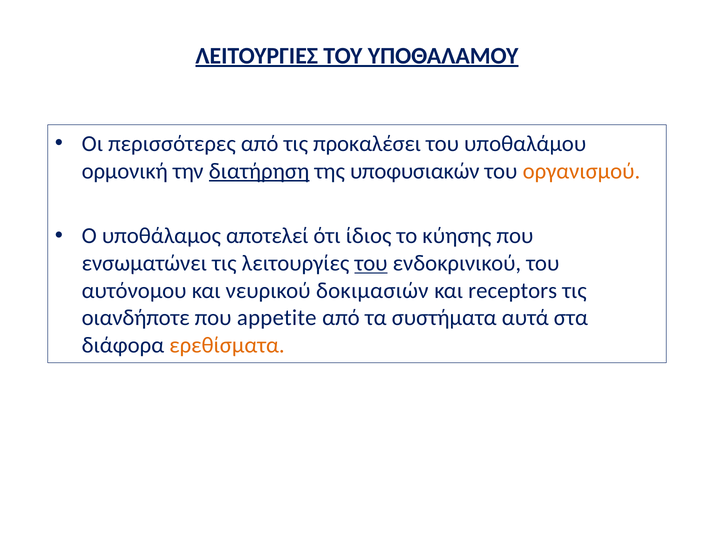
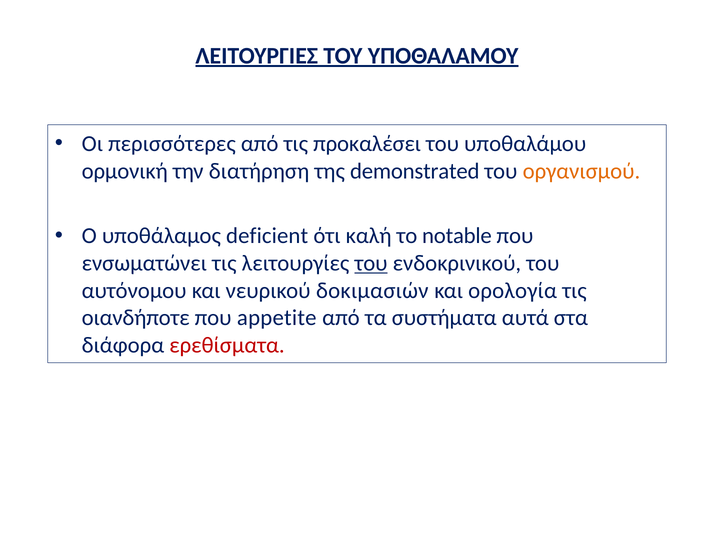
διατήρηση underline: present -> none
υποφυσιακών: υποφυσιακών -> demonstrated
αποτελεί: αποτελεί -> deficient
ίδιος: ίδιος -> καλή
κύησης: κύησης -> notable
receptors: receptors -> ορολογία
ερεθίσματα colour: orange -> red
